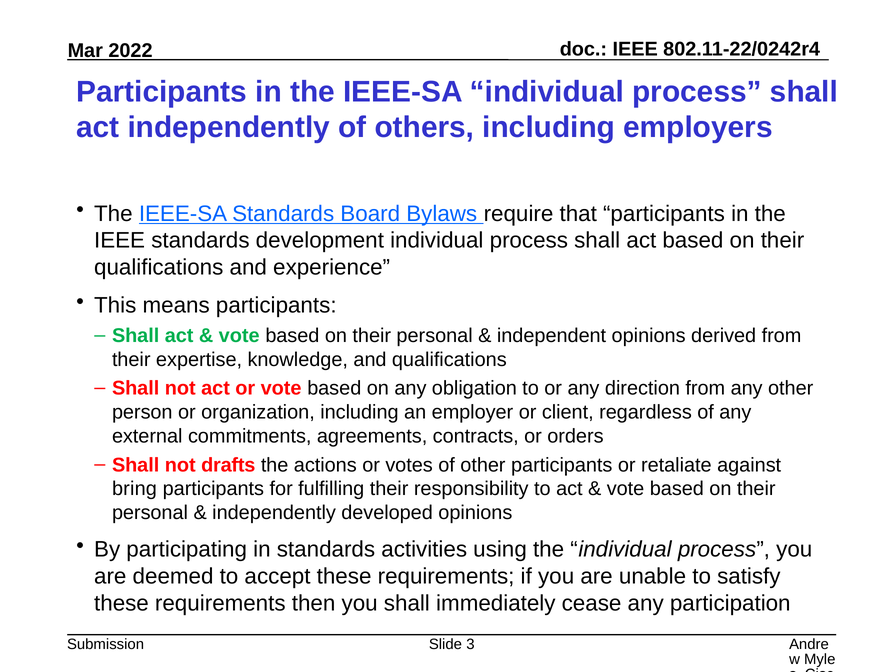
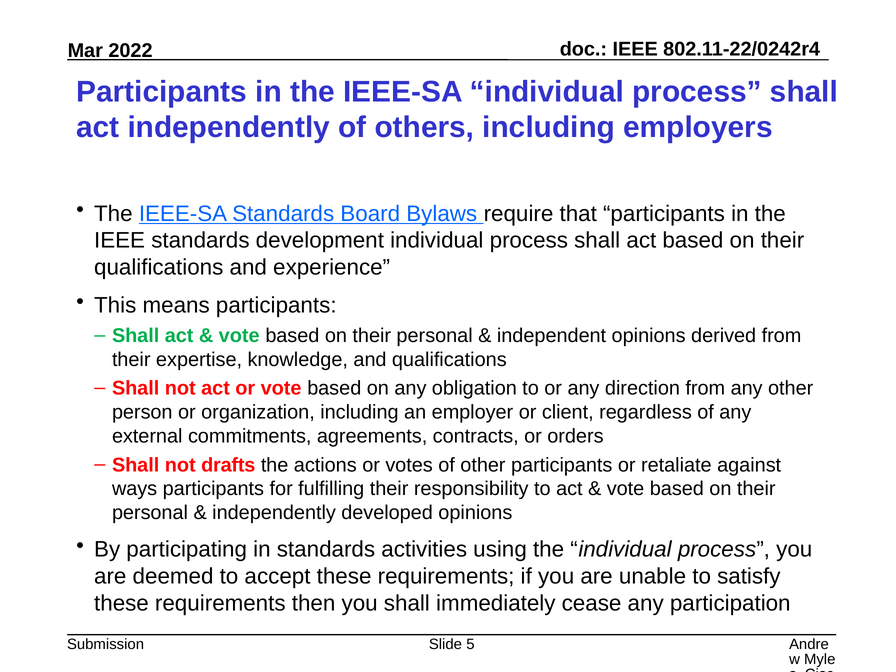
bring: bring -> ways
3: 3 -> 5
